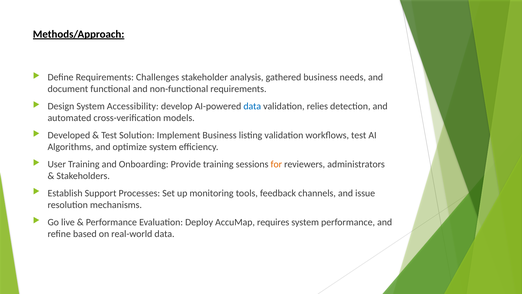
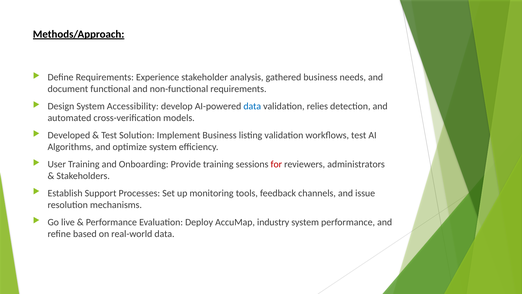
Challenges: Challenges -> Experience
for colour: orange -> red
requires: requires -> industry
